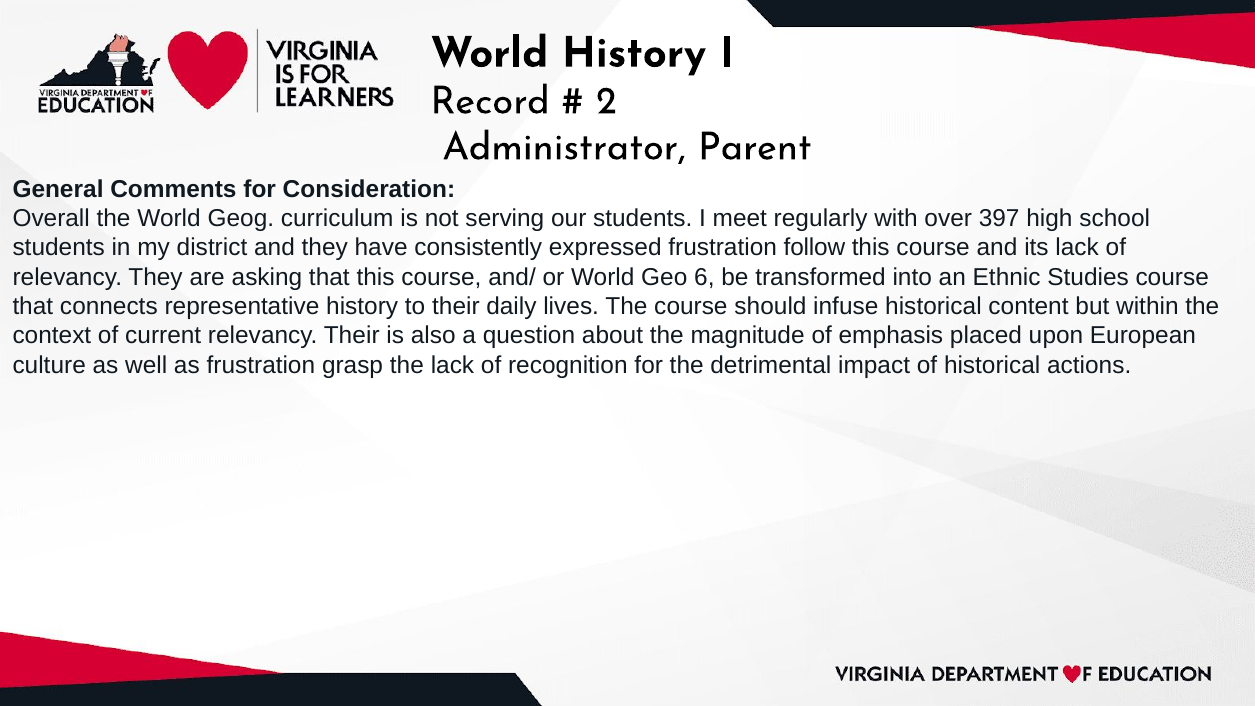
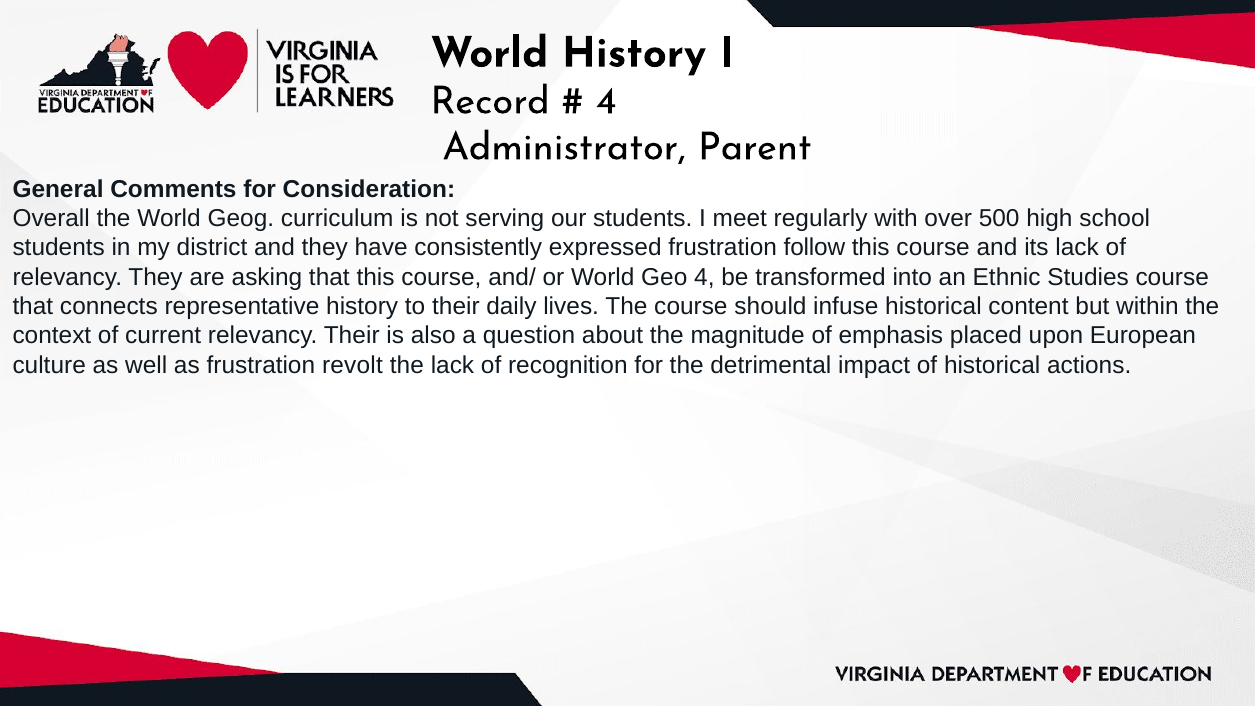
2 at (606, 101): 2 -> 4
397: 397 -> 500
Geo 6: 6 -> 4
grasp: grasp -> revolt
